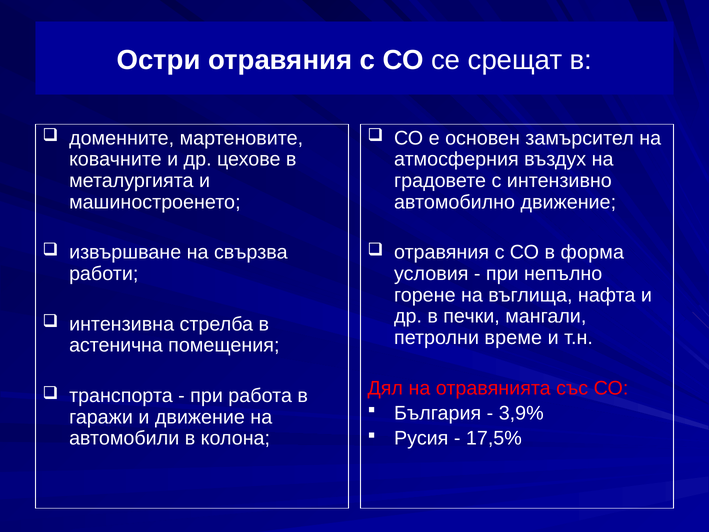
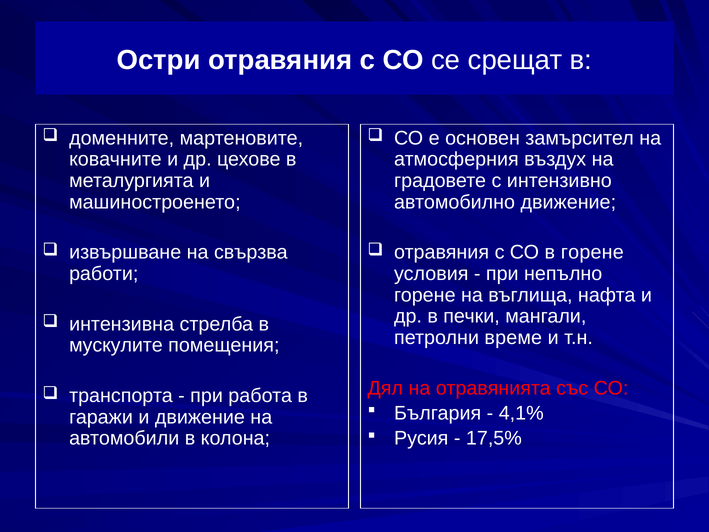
в форма: форма -> горене
астенична: астенична -> мускулите
3,9%: 3,9% -> 4,1%
